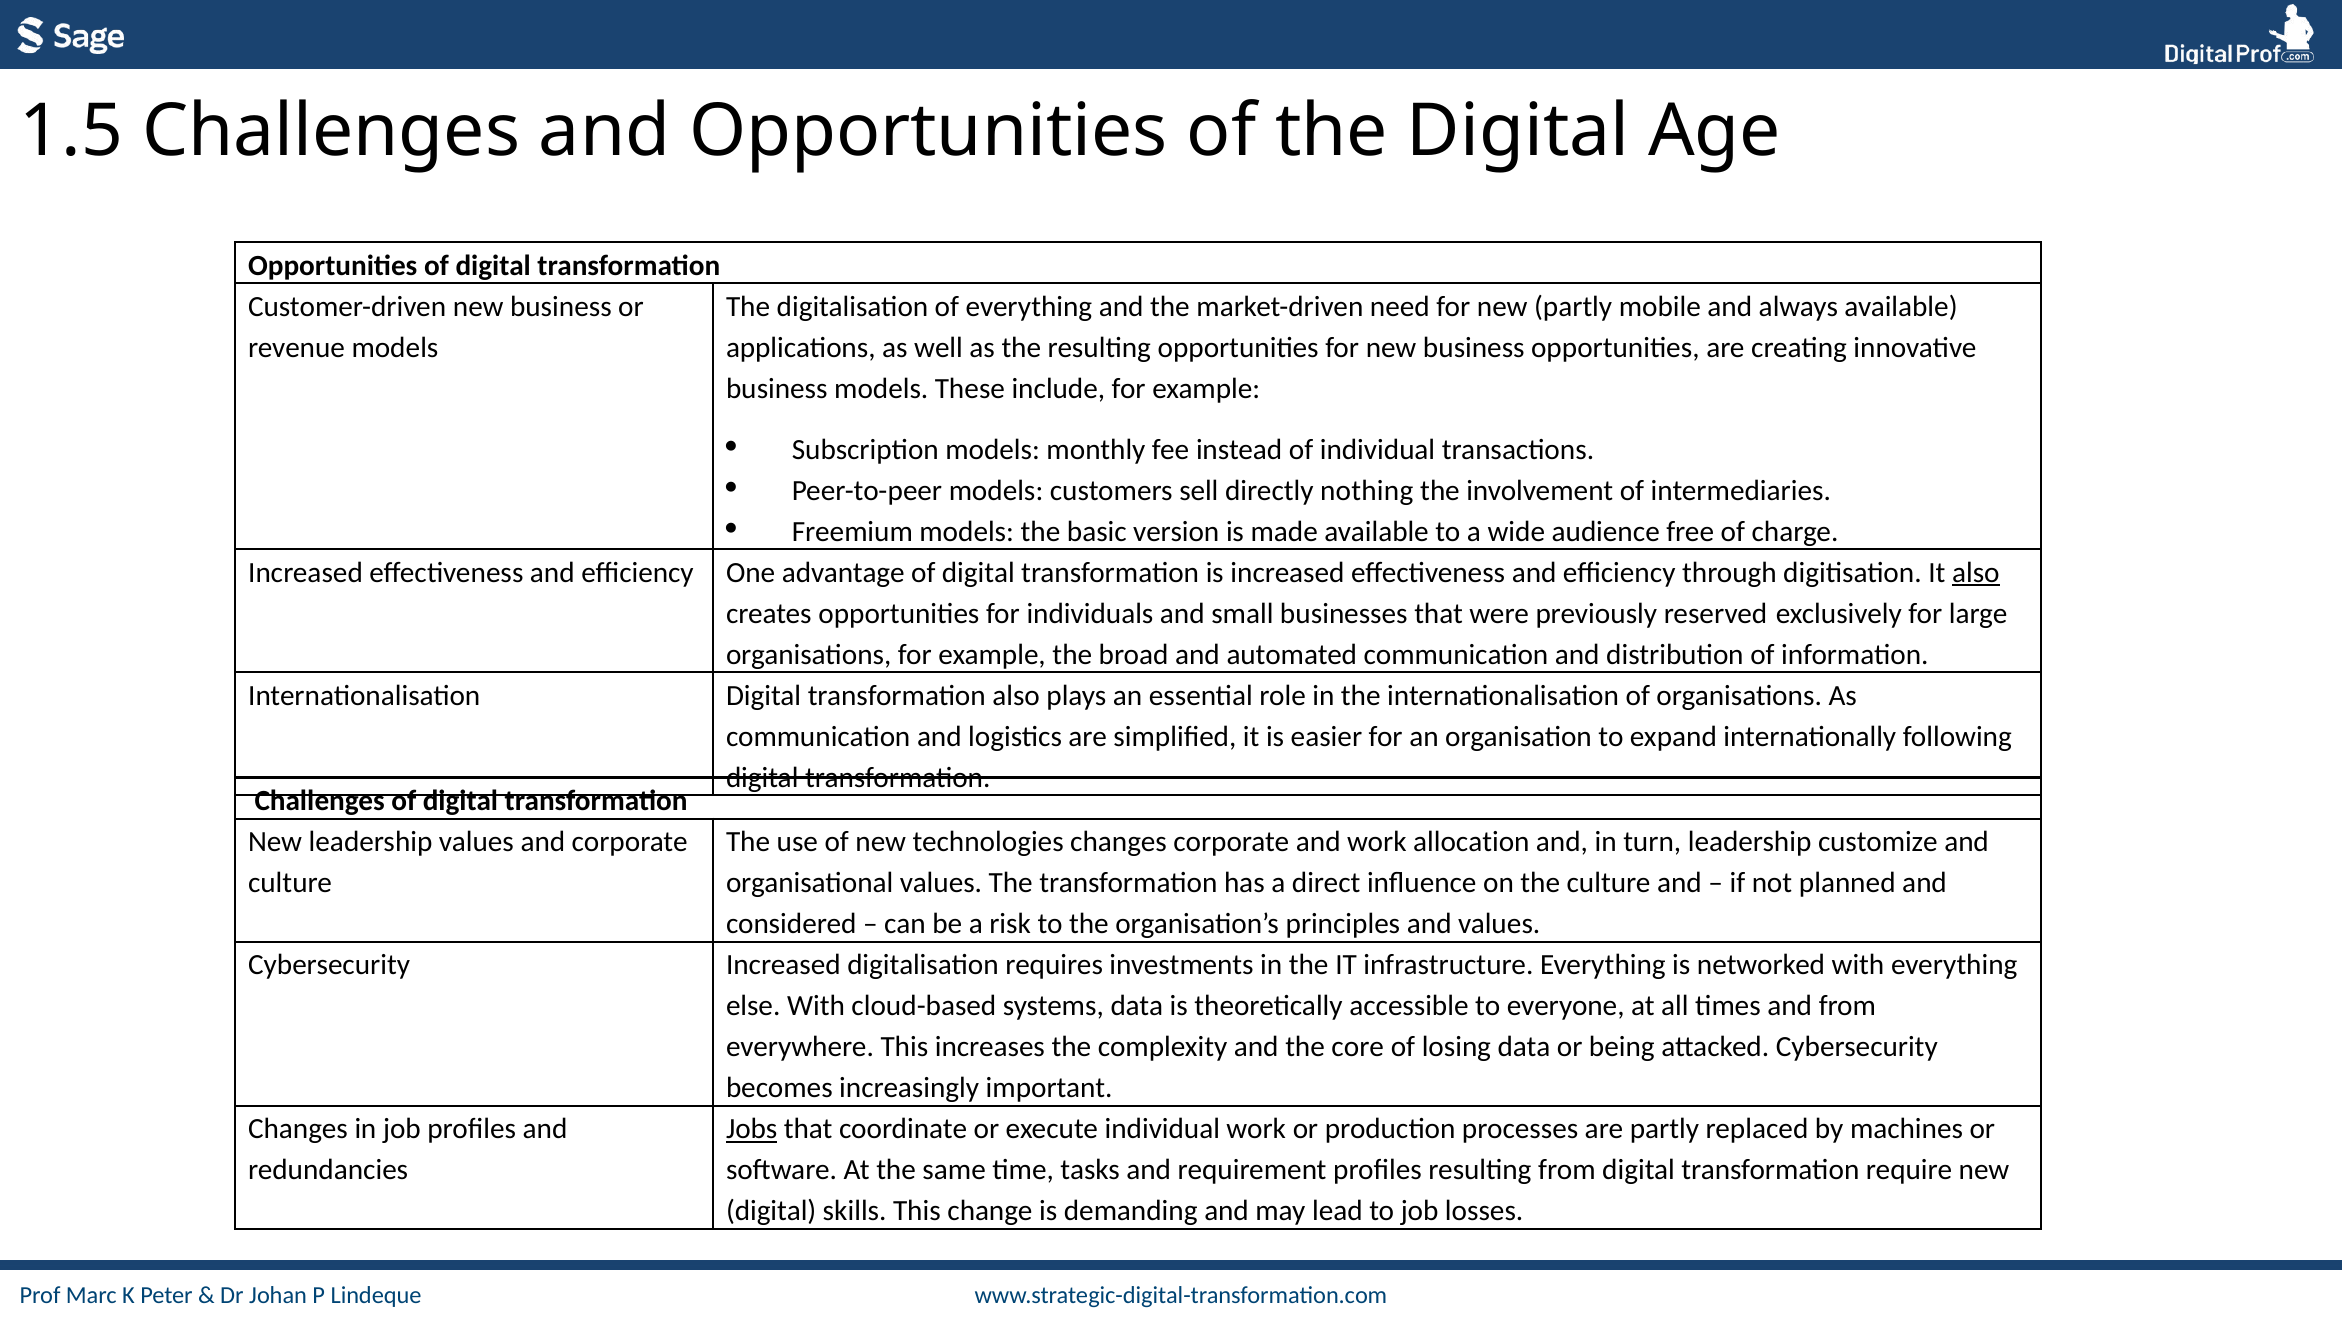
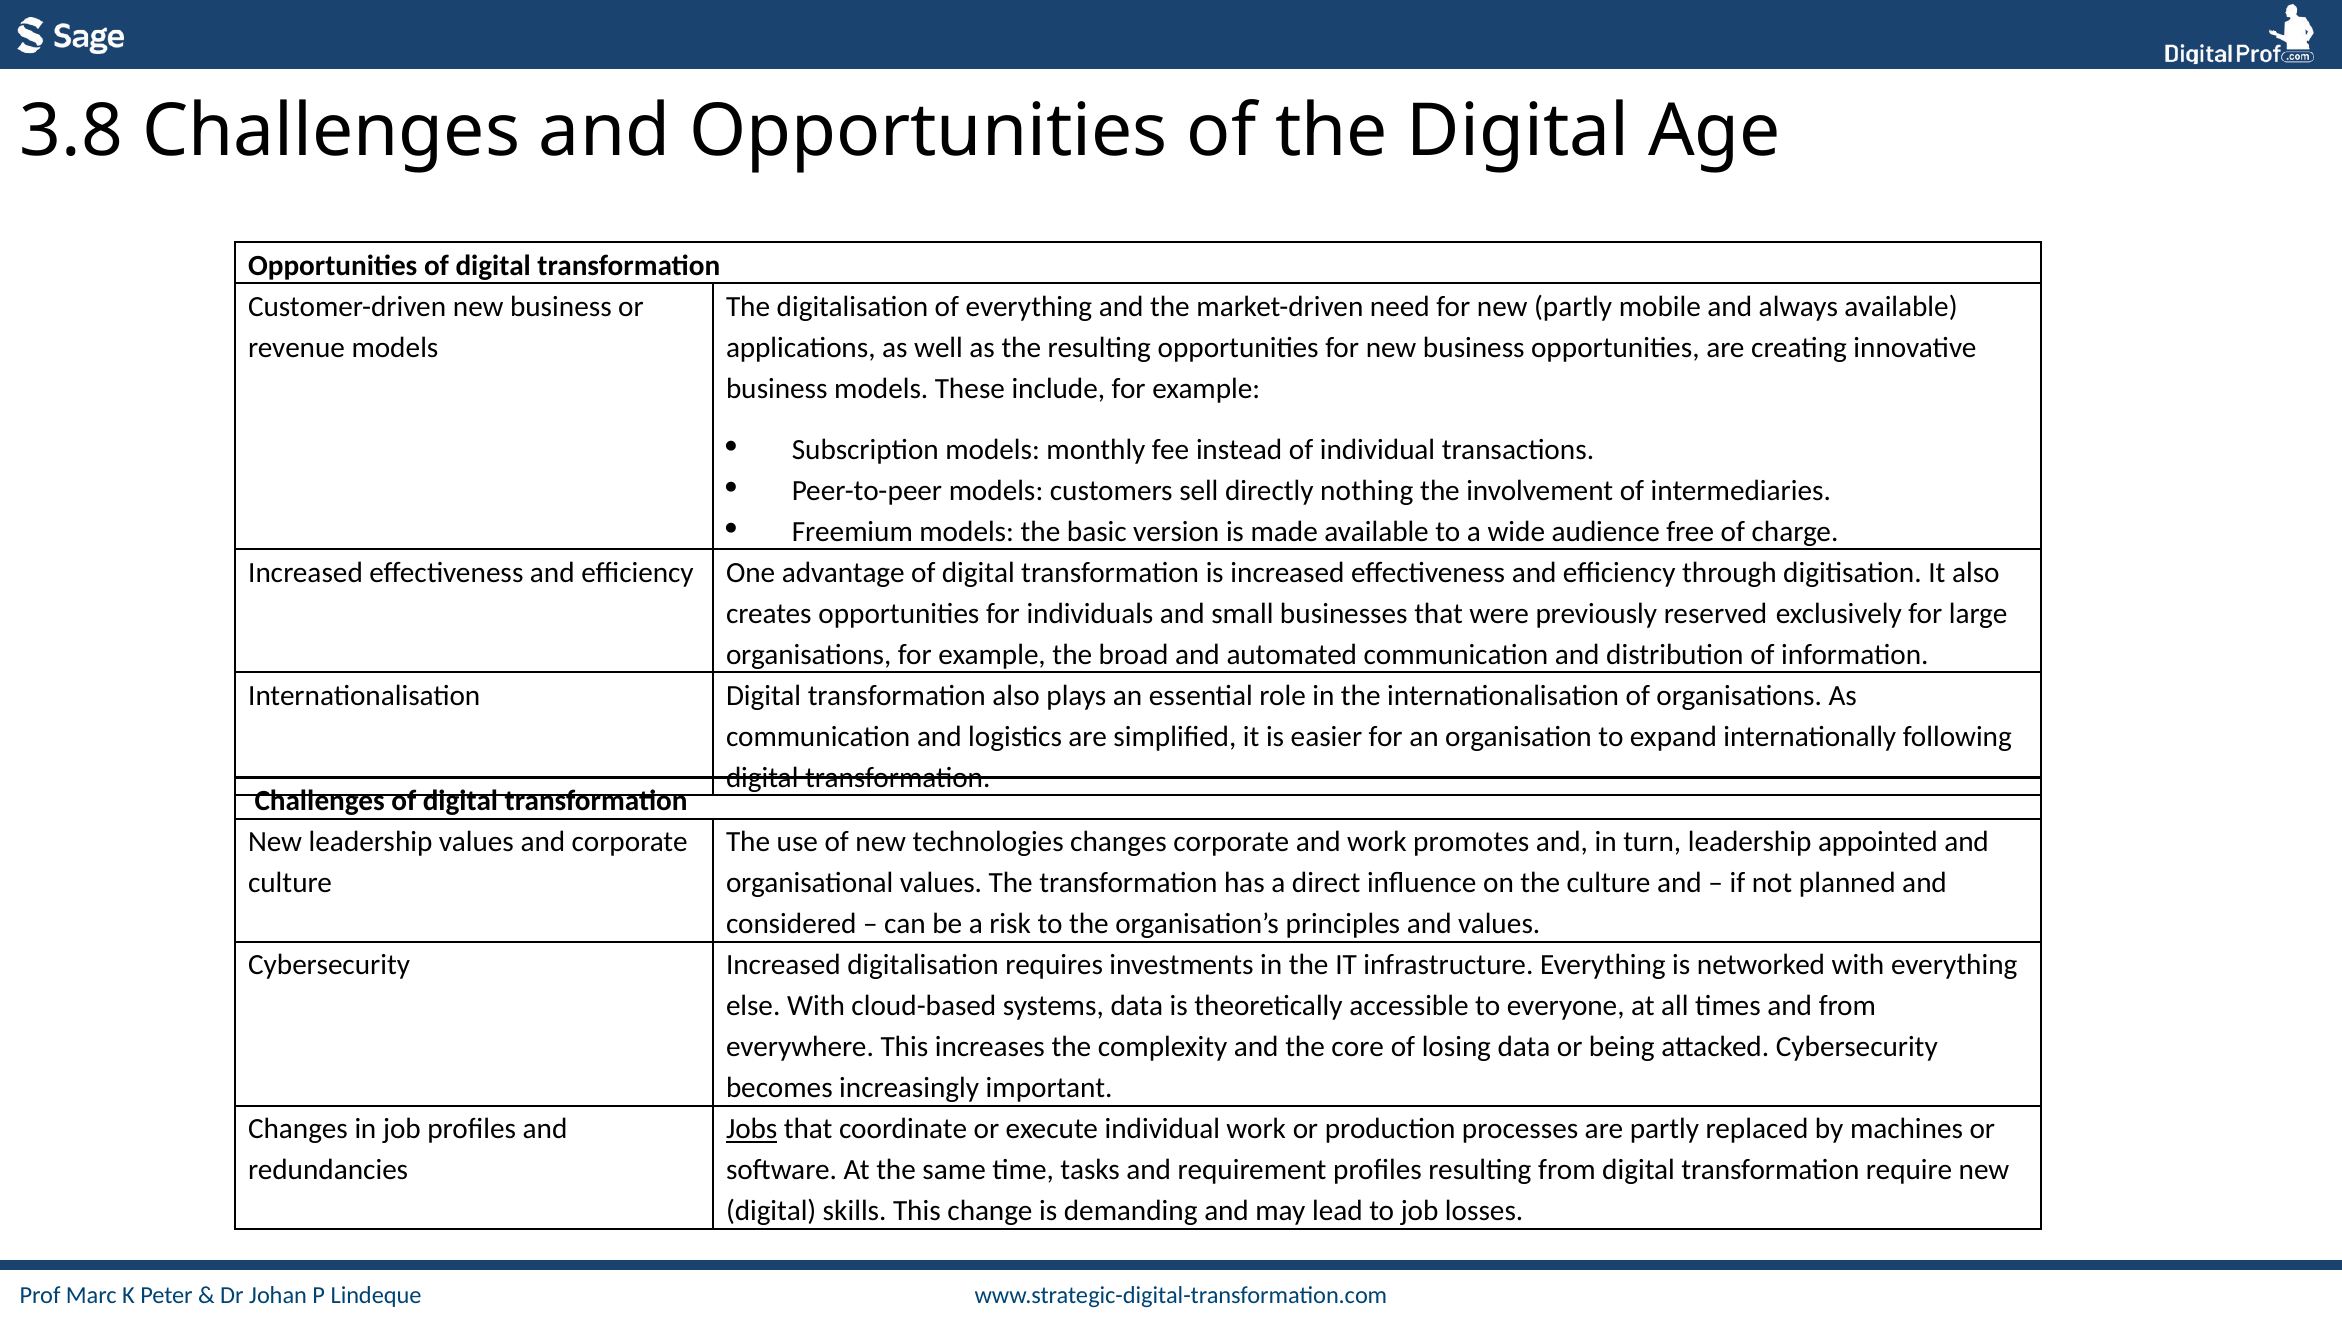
1.5: 1.5 -> 3.8
also at (1976, 573) underline: present -> none
allocation: allocation -> promotes
customize: customize -> appointed
